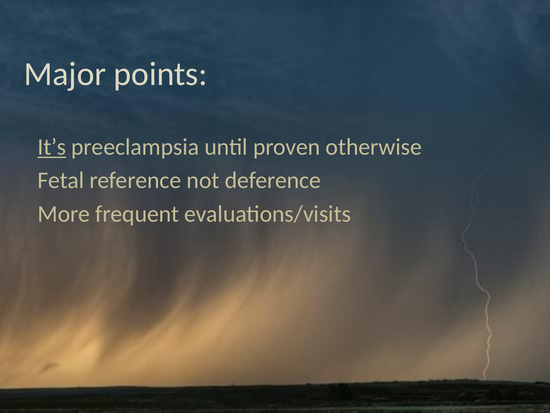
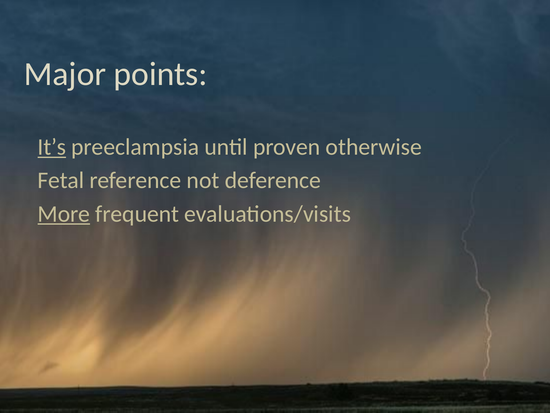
More underline: none -> present
